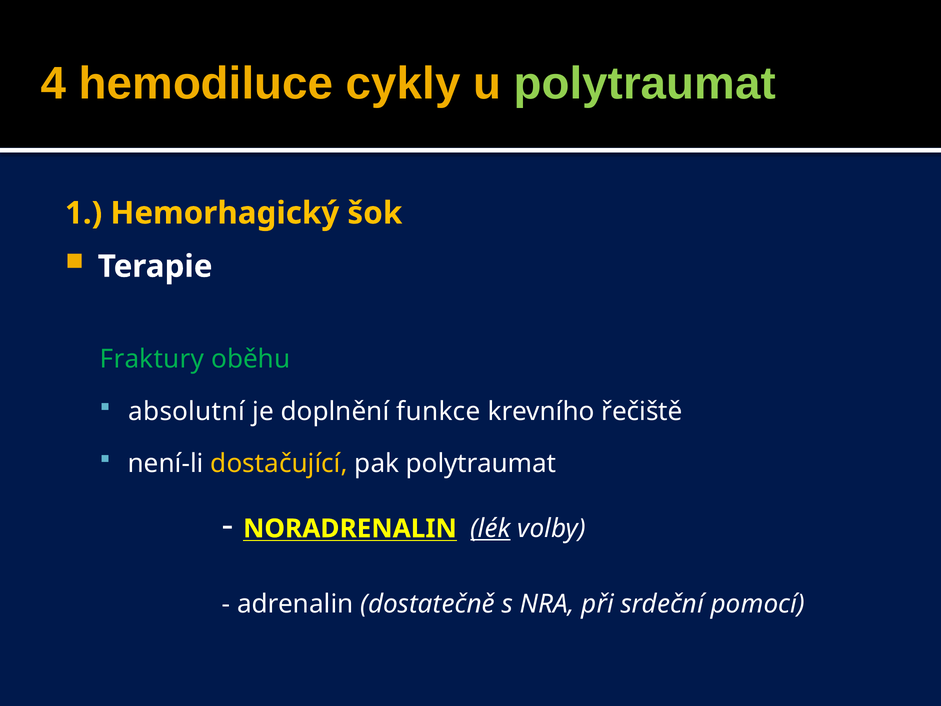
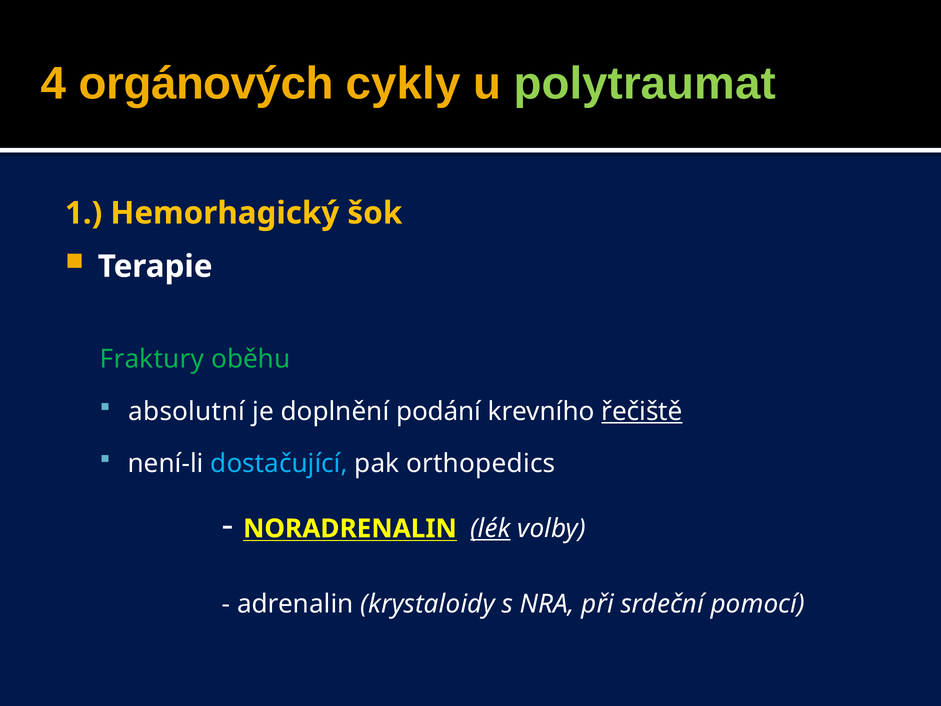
hemodiluce: hemodiluce -> orgánových
funkce: funkce -> podání
řečiště underline: none -> present
dostačující colour: yellow -> light blue
pak polytraumat: polytraumat -> orthopedics
dostatečně: dostatečně -> krystaloidy
